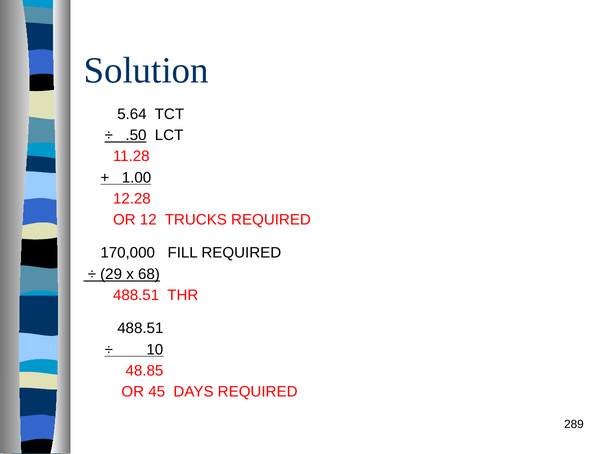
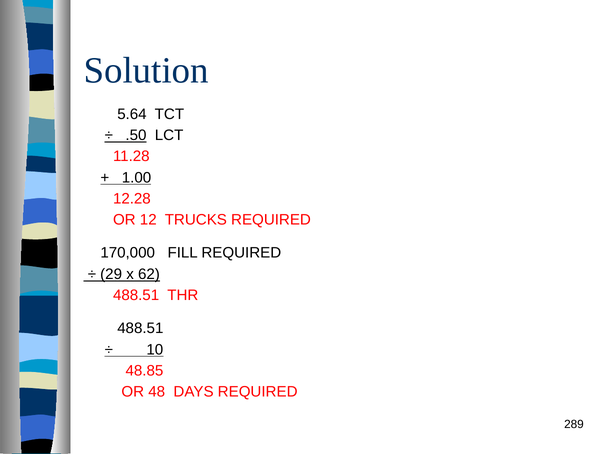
68: 68 -> 62
45: 45 -> 48
